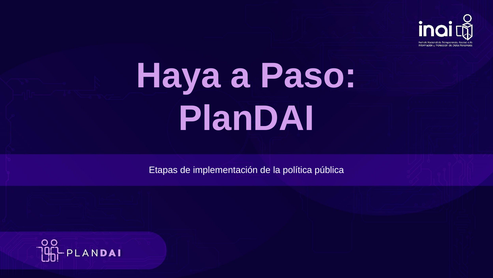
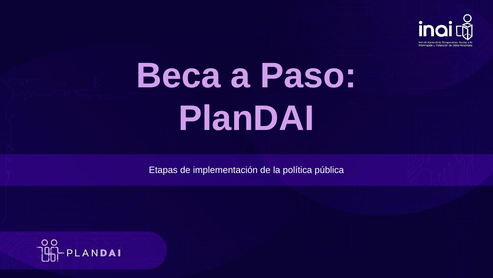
Haya: Haya -> Beca
